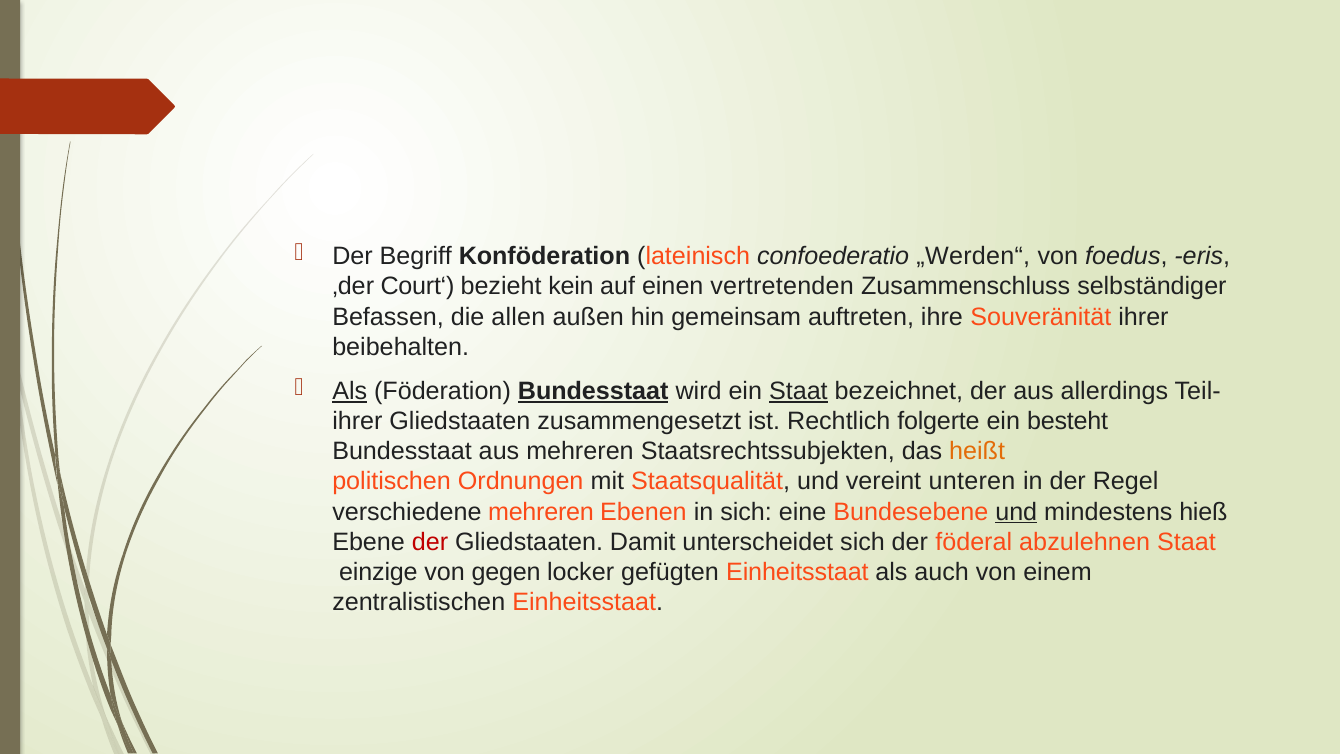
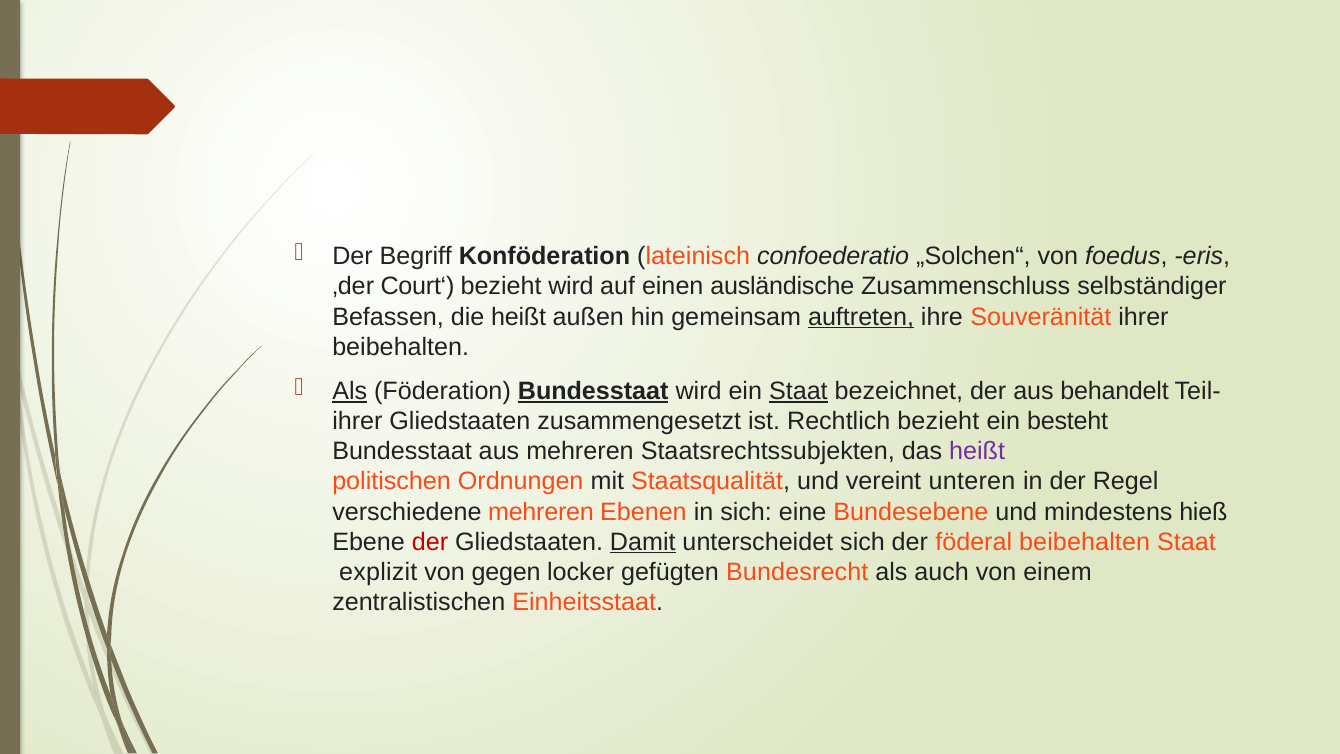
„Werden“: „Werden“ -> „Solchen“
bezieht kein: kein -> wird
vertretenden: vertretenden -> ausländische
die allen: allen -> heißt
auftreten underline: none -> present
allerdings: allerdings -> behandelt
Rechtlich folgerte: folgerte -> bezieht
heißt at (977, 451) colour: orange -> purple
und at (1016, 512) underline: present -> none
Damit underline: none -> present
föderal abzulehnen: abzulehnen -> beibehalten
einzige: einzige -> explizit
gefügten Einheitsstaat: Einheitsstaat -> Bundesrecht
